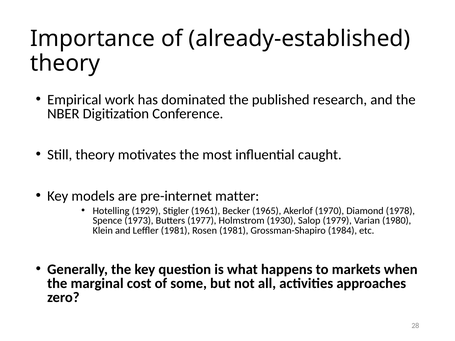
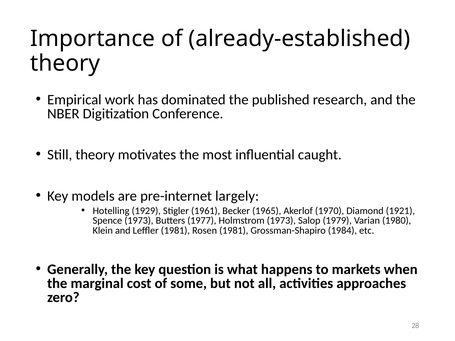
matter: matter -> largely
1978: 1978 -> 1921
Holmstrom 1930: 1930 -> 1973
